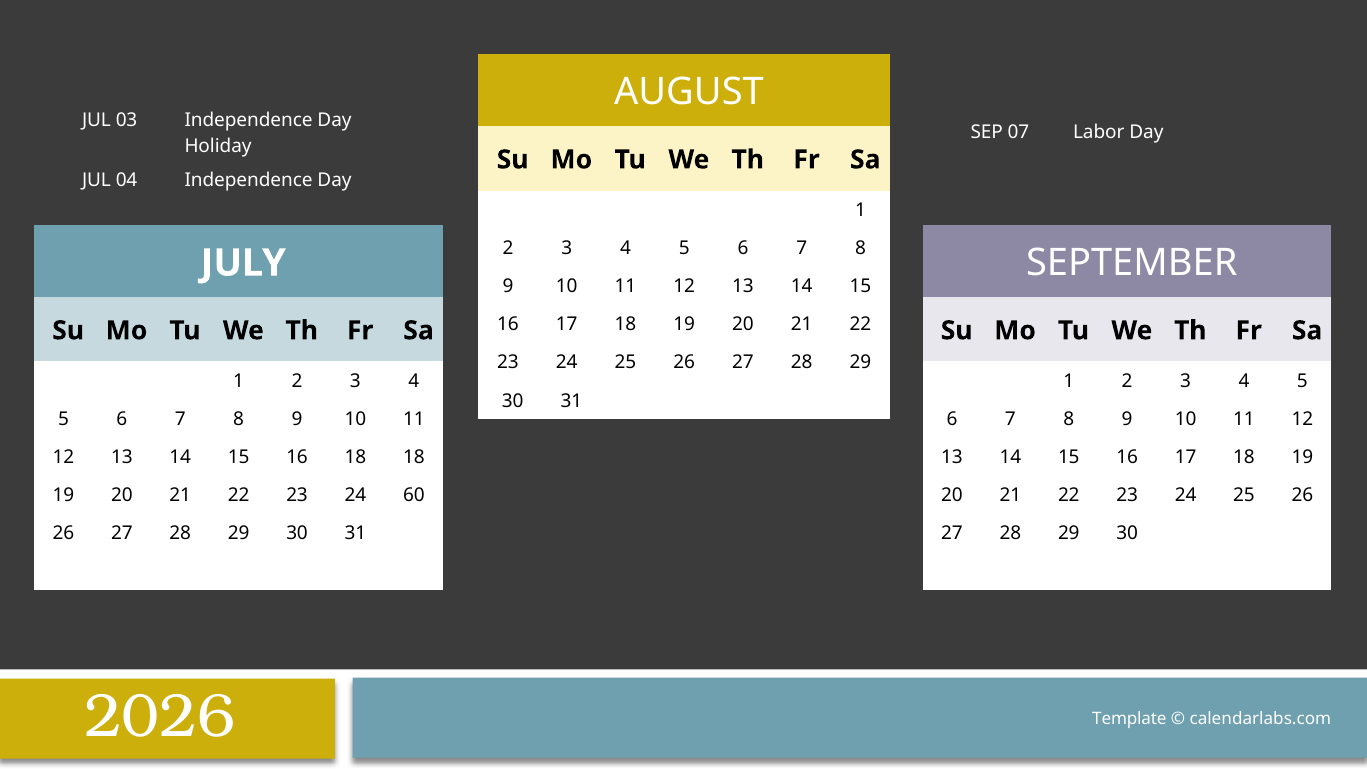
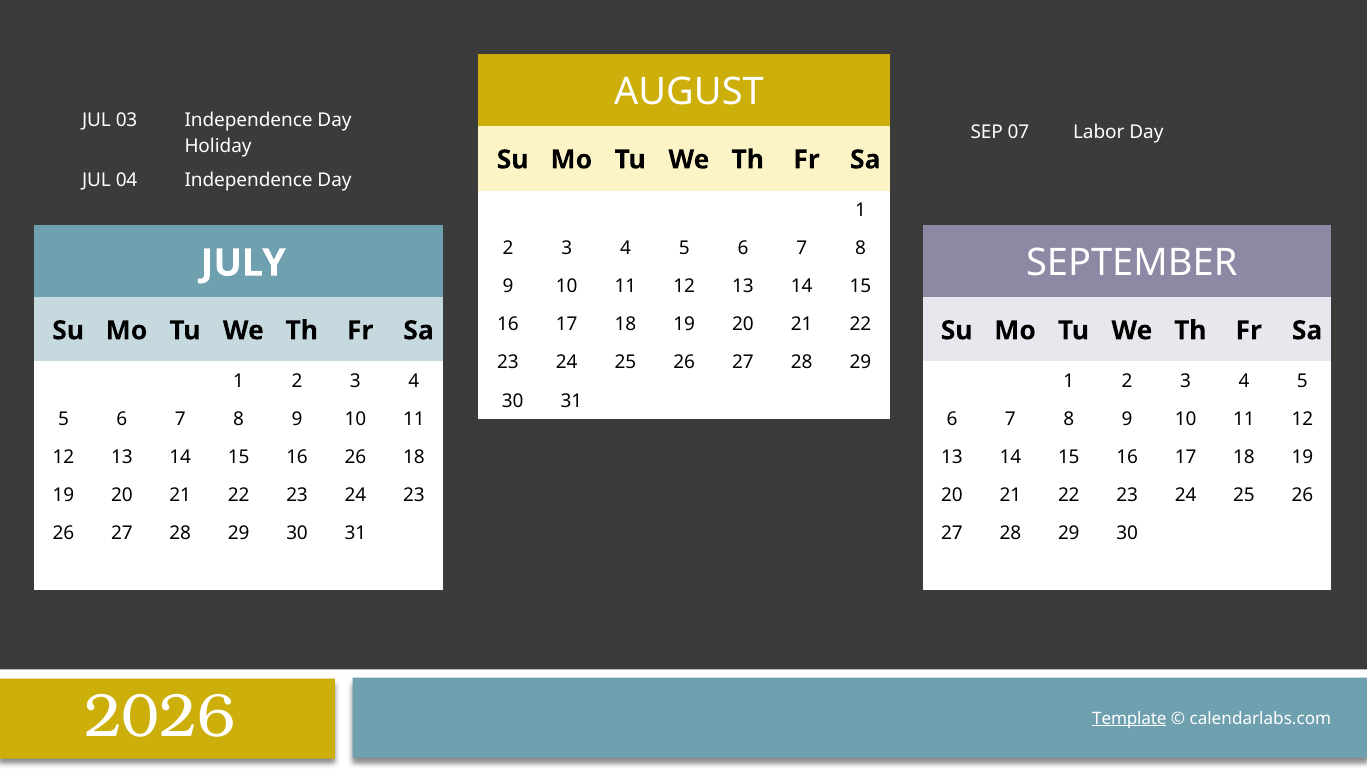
16 18: 18 -> 26
24 60: 60 -> 23
Template underline: none -> present
